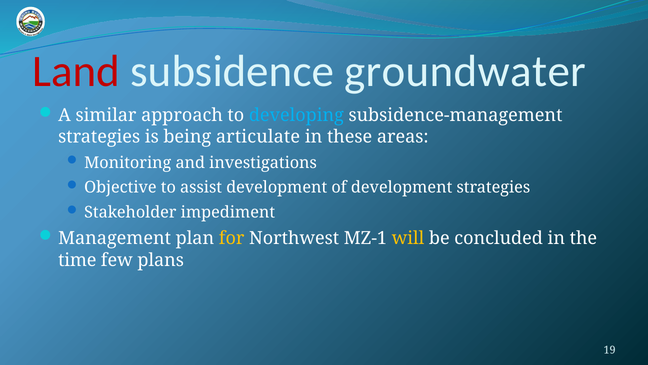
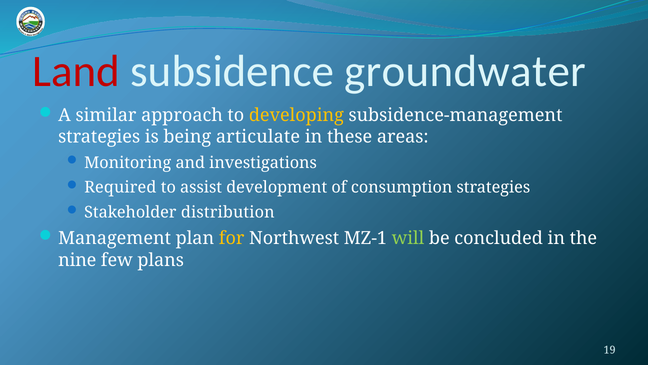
developing colour: light blue -> yellow
Objective: Objective -> Required
of development: development -> consumption
impediment: impediment -> distribution
will colour: yellow -> light green
time: time -> nine
